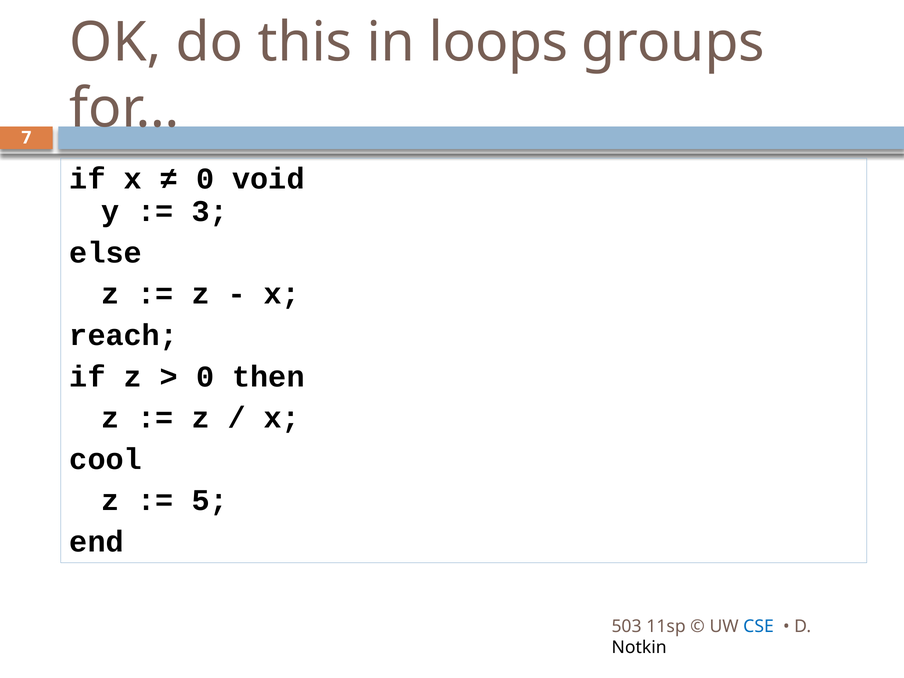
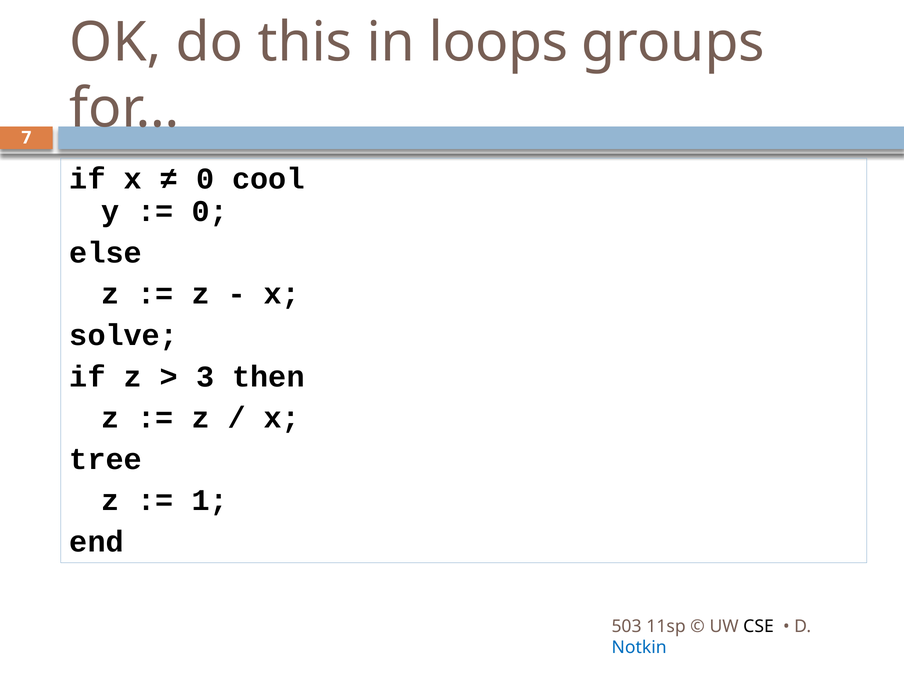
void: void -> cool
3 at (210, 211): 3 -> 0
reach: reach -> solve
0 at (205, 377): 0 -> 3
cool: cool -> tree
5: 5 -> 1
CSE colour: blue -> black
Notkin colour: black -> blue
